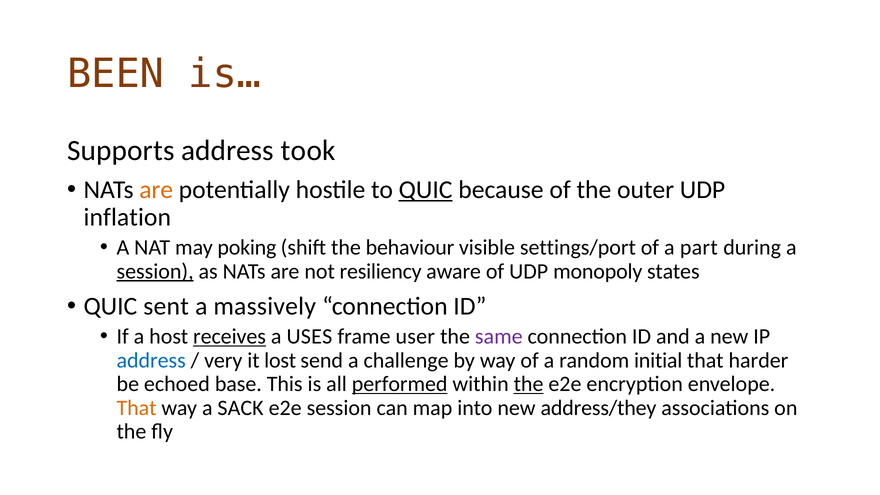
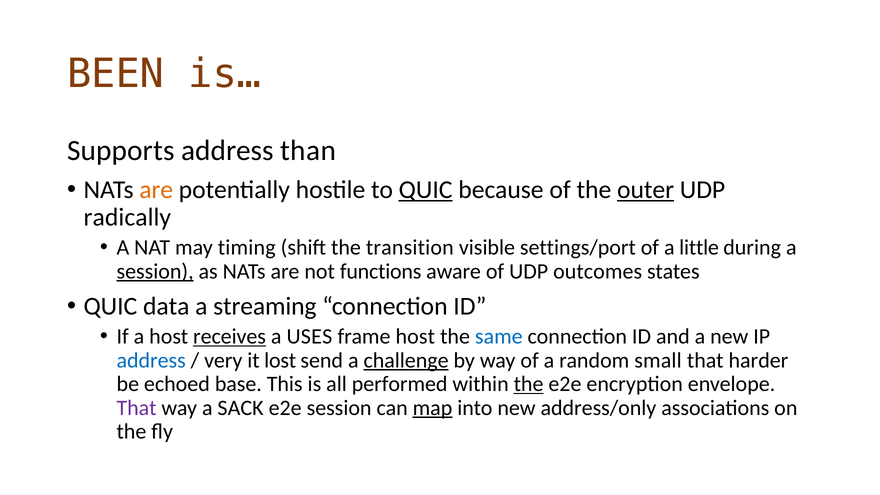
took: took -> than
outer underline: none -> present
inflation: inflation -> radically
poking: poking -> timing
behaviour: behaviour -> transition
part: part -> little
resiliency: resiliency -> functions
monopoly: monopoly -> outcomes
sent: sent -> data
massively: massively -> streaming
frame user: user -> host
same colour: purple -> blue
challenge underline: none -> present
initial: initial -> small
performed underline: present -> none
That at (137, 408) colour: orange -> purple
map underline: none -> present
address/they: address/they -> address/only
